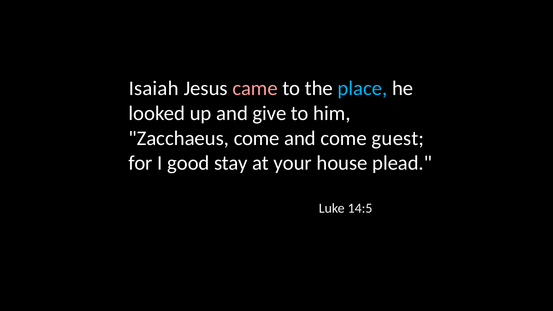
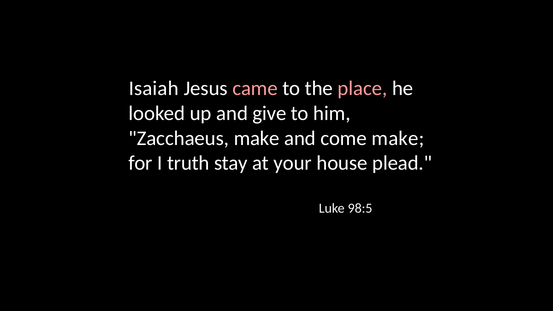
place colour: light blue -> pink
Zacchaeus come: come -> make
come guest: guest -> make
good: good -> truth
14:5: 14:5 -> 98:5
